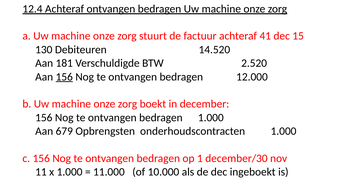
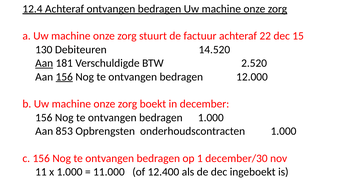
41: 41 -> 22
Aan at (44, 63) underline: none -> present
679: 679 -> 853
10.000: 10.000 -> 12.400
